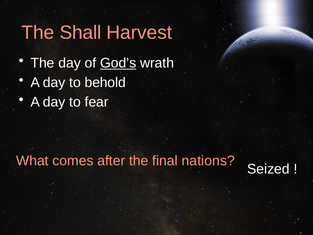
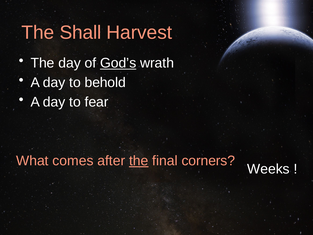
the at (139, 161) underline: none -> present
nations: nations -> corners
Seized: Seized -> Weeks
